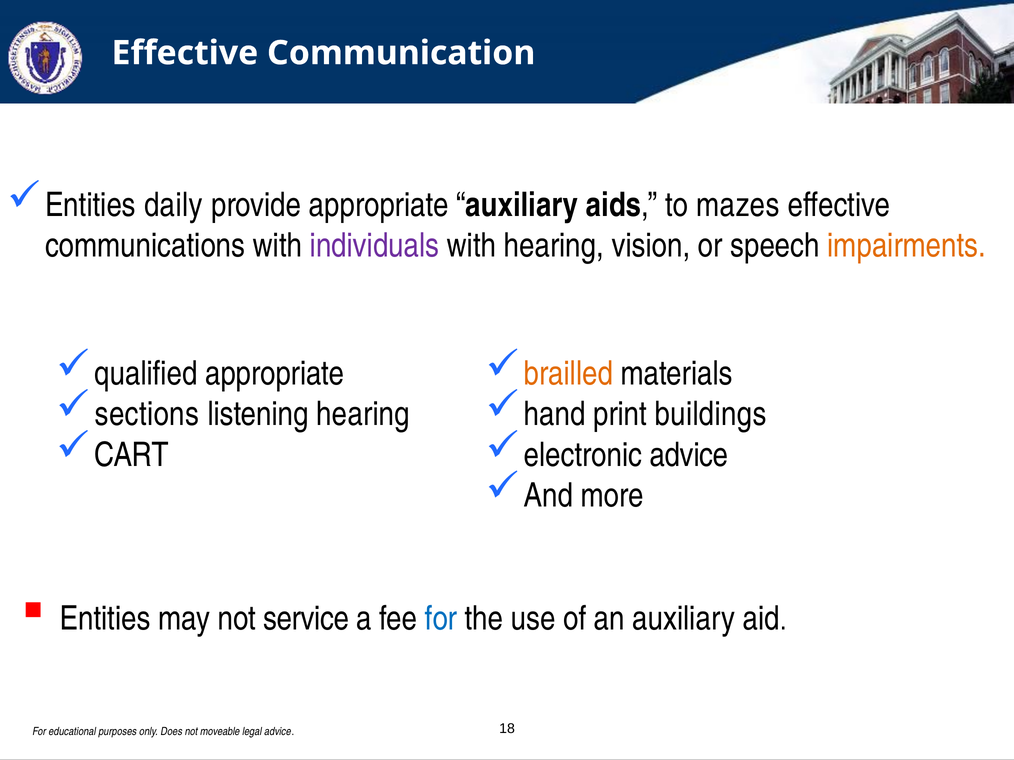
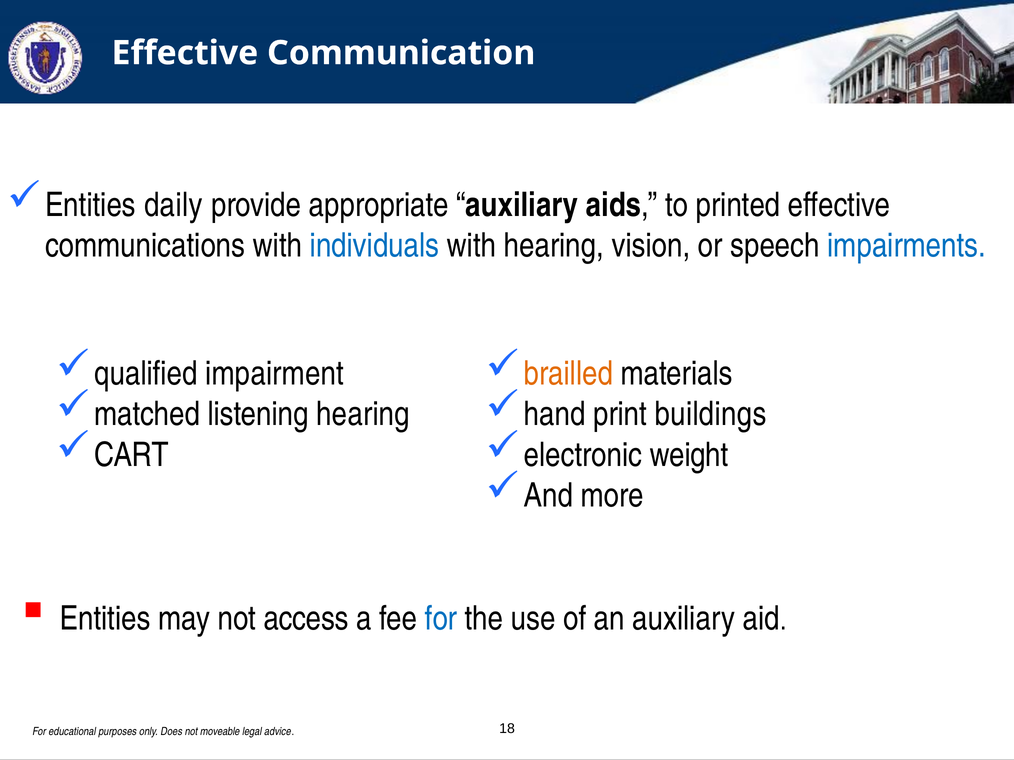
mazes: mazes -> printed
individuals colour: purple -> blue
impairments colour: orange -> blue
qualified appropriate: appropriate -> impairment
sections: sections -> matched
electronic advice: advice -> weight
service: service -> access
